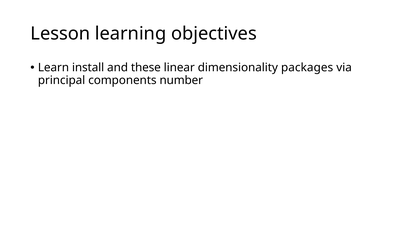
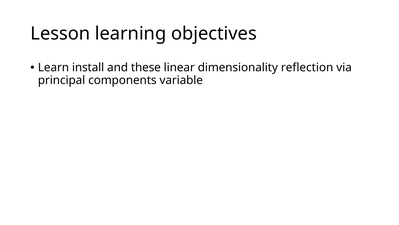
packages: packages -> reflection
number: number -> variable
